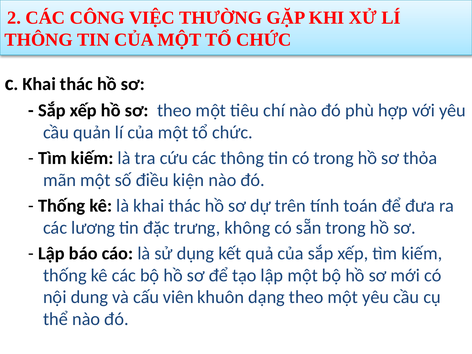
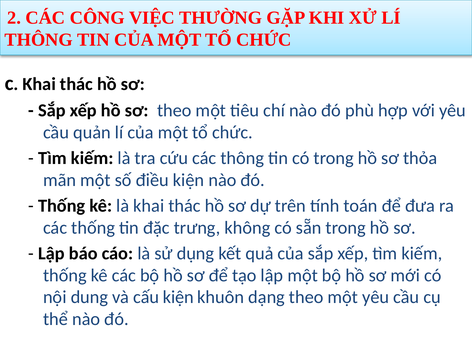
các lương: lương -> thống
cấu viên: viên -> kiện
